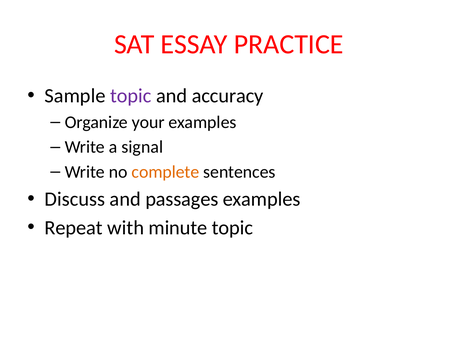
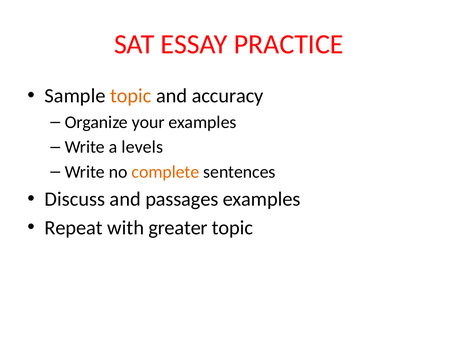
topic at (131, 96) colour: purple -> orange
signal: signal -> levels
minute: minute -> greater
